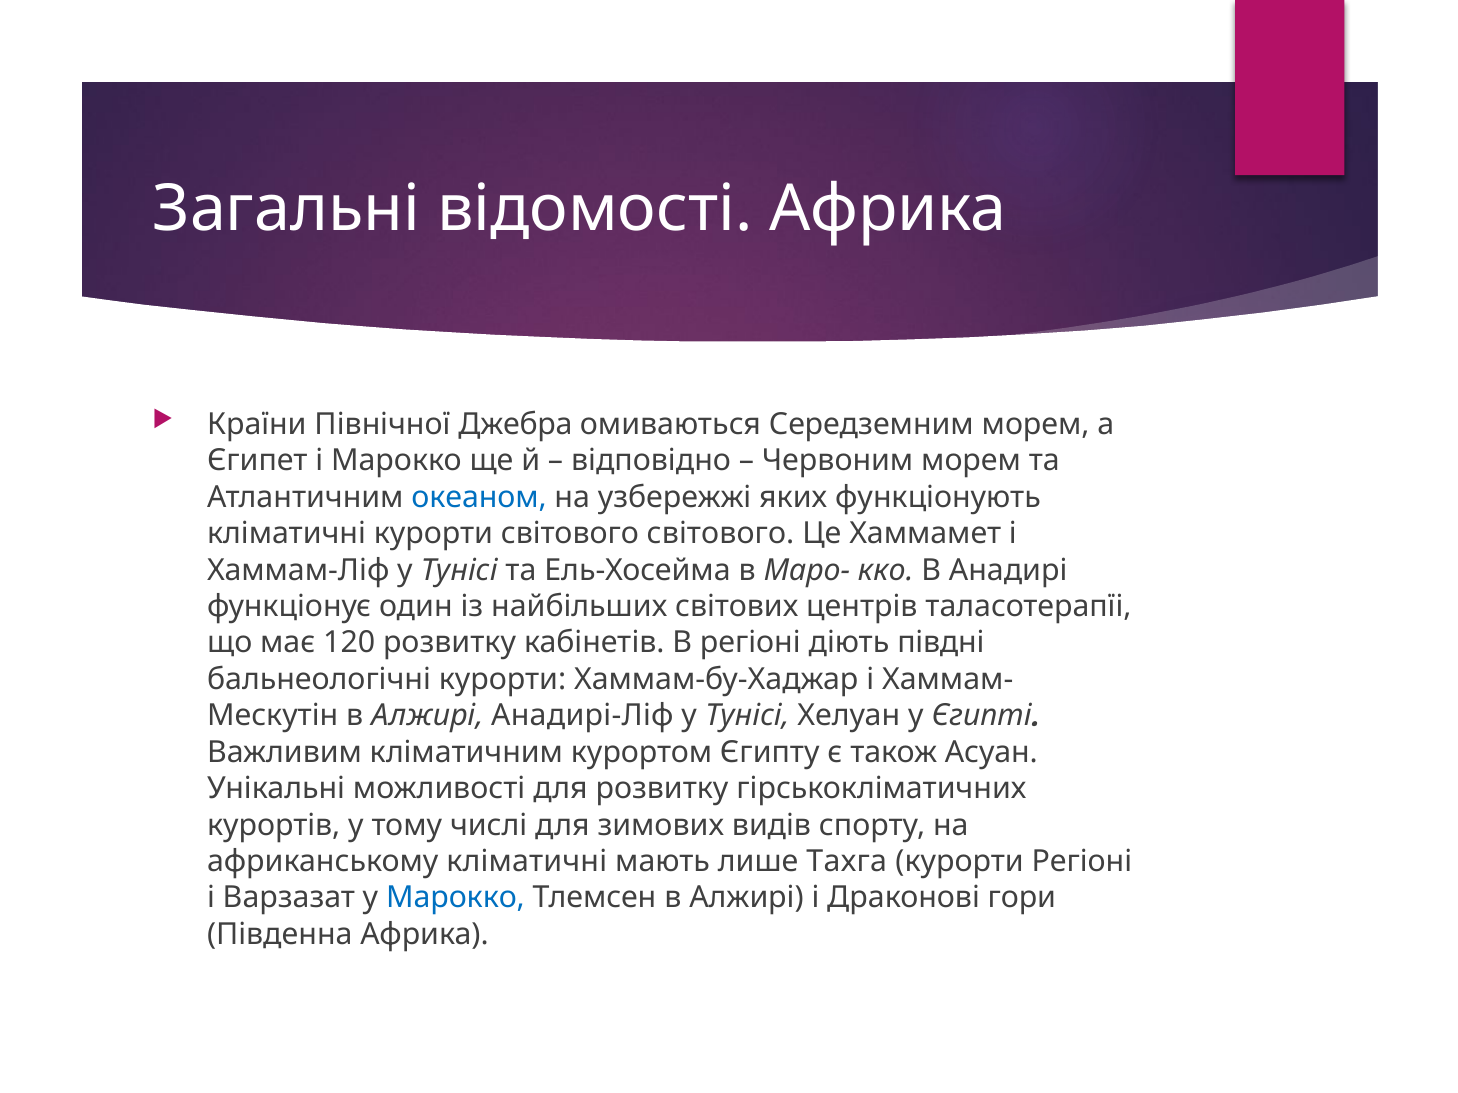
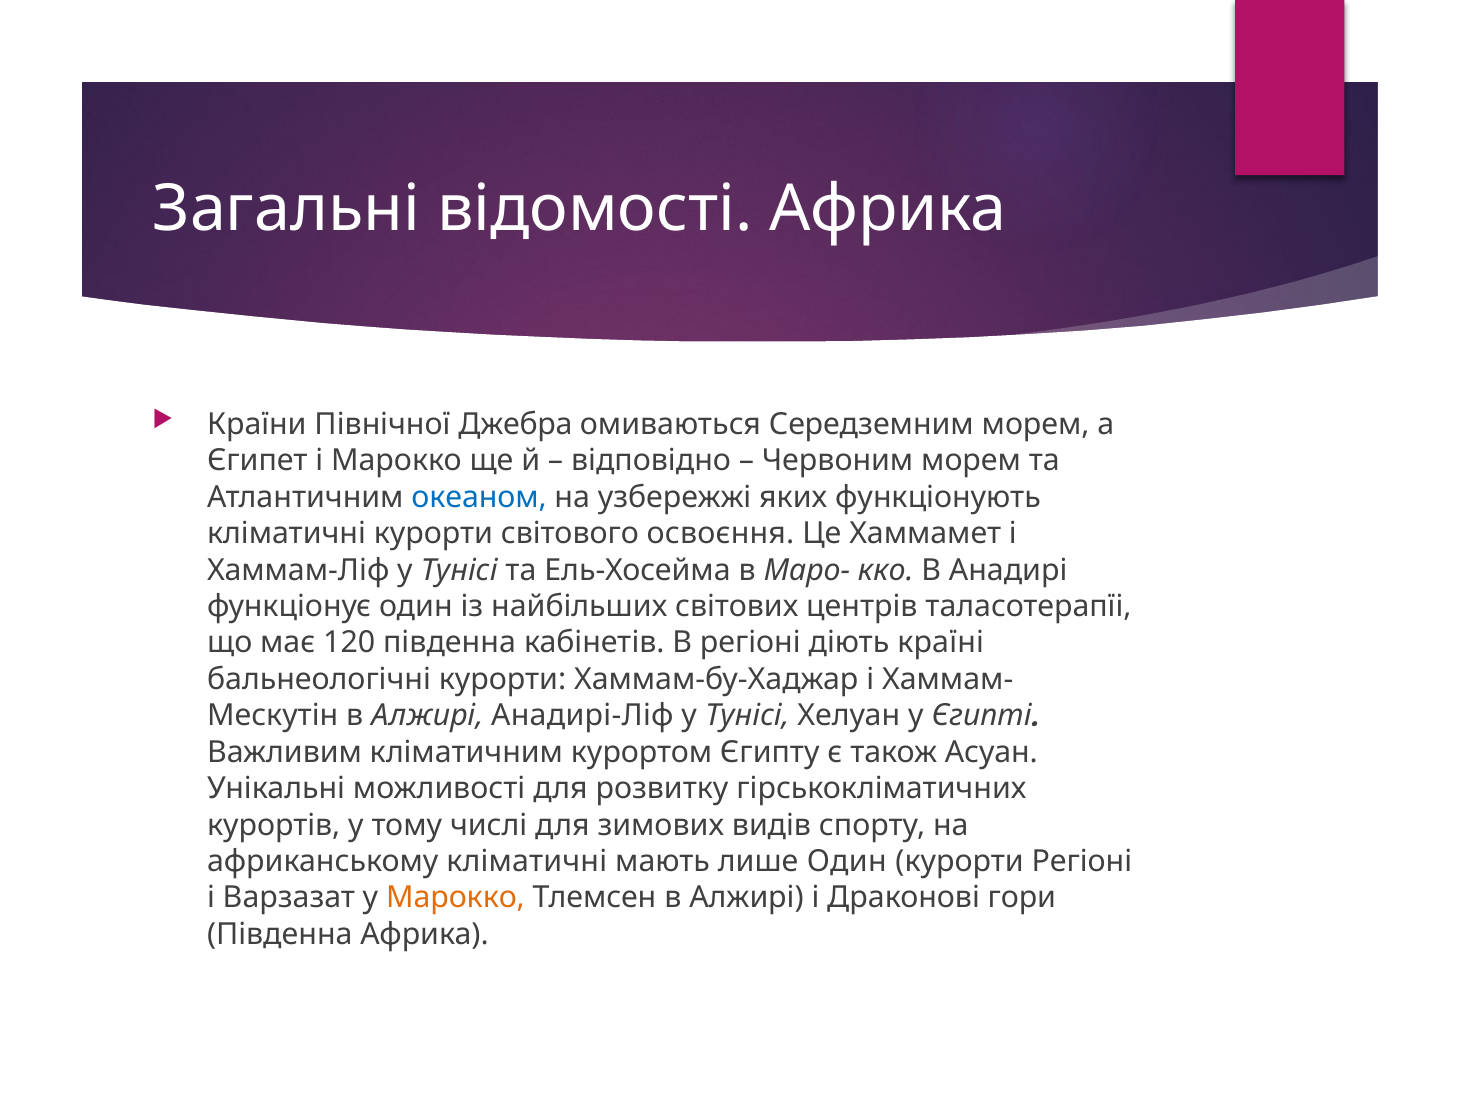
світового світового: світового -> освоєння
120 розвитку: розвитку -> південна
півдні: півдні -> країні
лише Тахга: Тахга -> Один
Марокко at (456, 898) colour: blue -> orange
